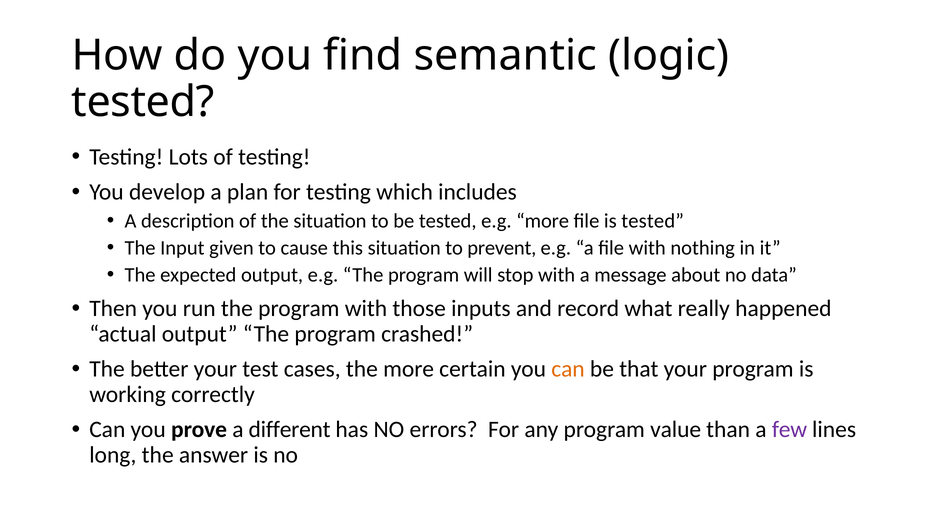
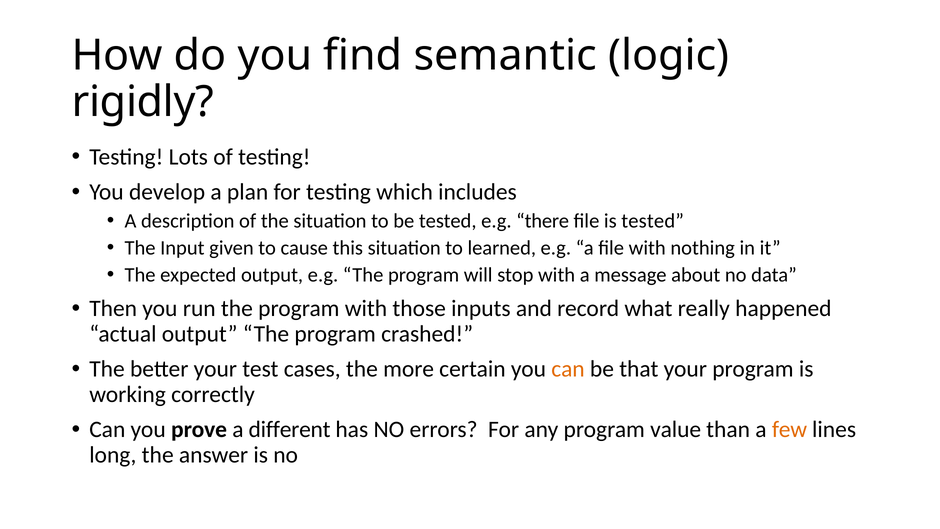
tested at (143, 102): tested -> rigidly
e.g more: more -> there
prevent: prevent -> learned
few colour: purple -> orange
